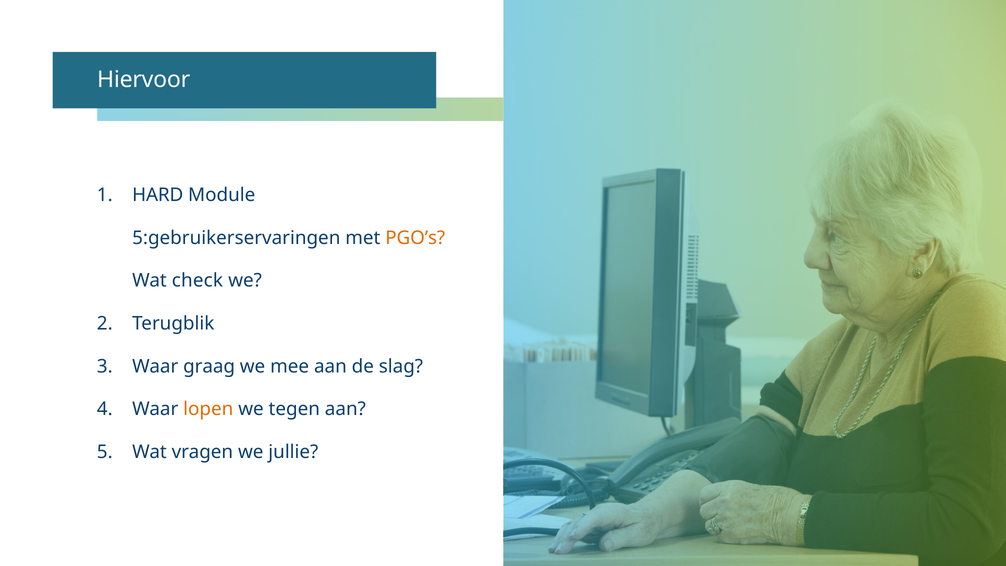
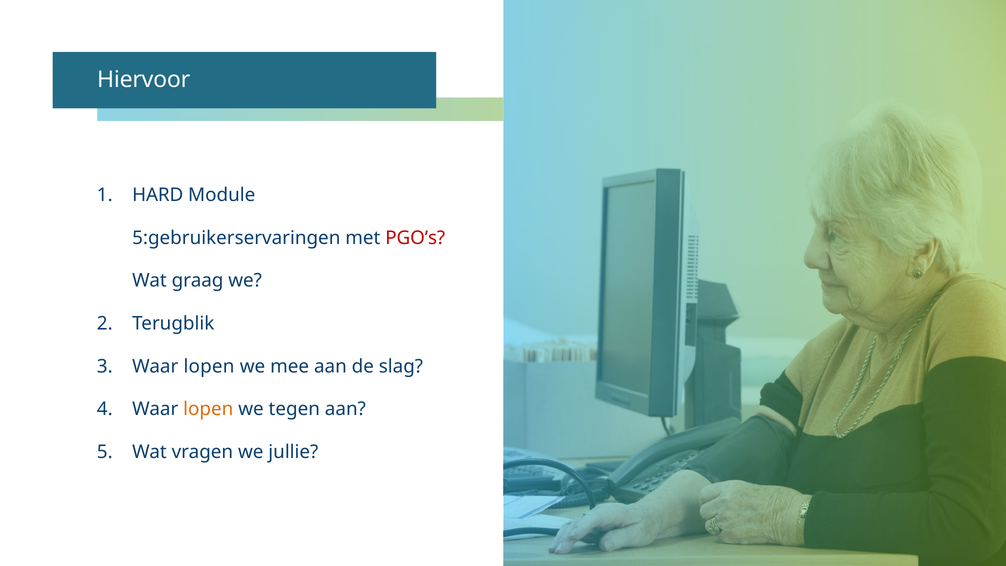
PGO’s colour: orange -> red
check: check -> graag
graag at (209, 366): graag -> lopen
